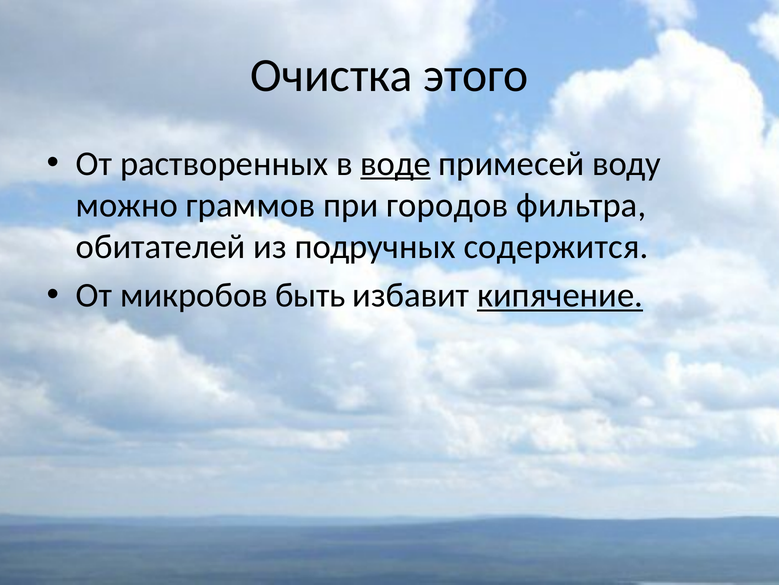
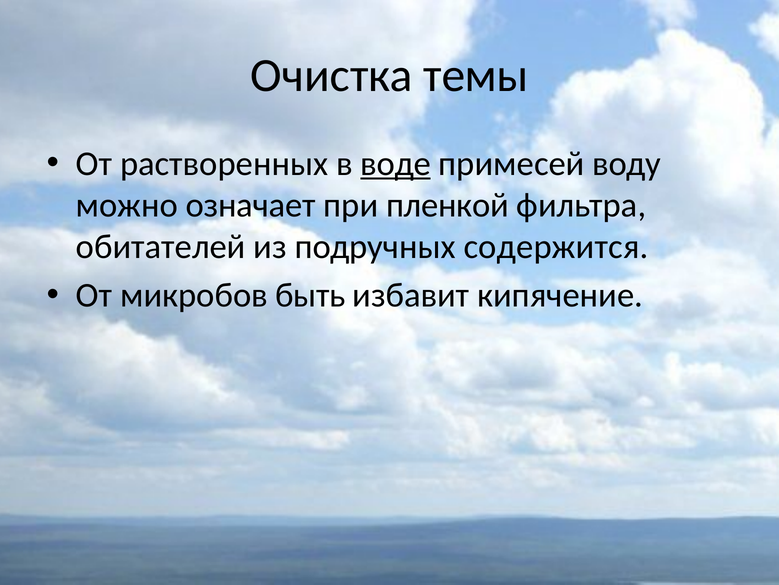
этого: этого -> темы
граммов: граммов -> означает
городов: городов -> пленкой
кипячение underline: present -> none
